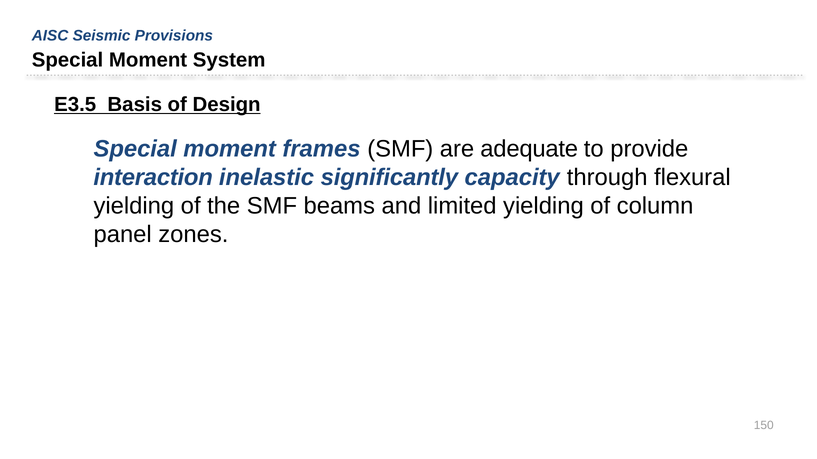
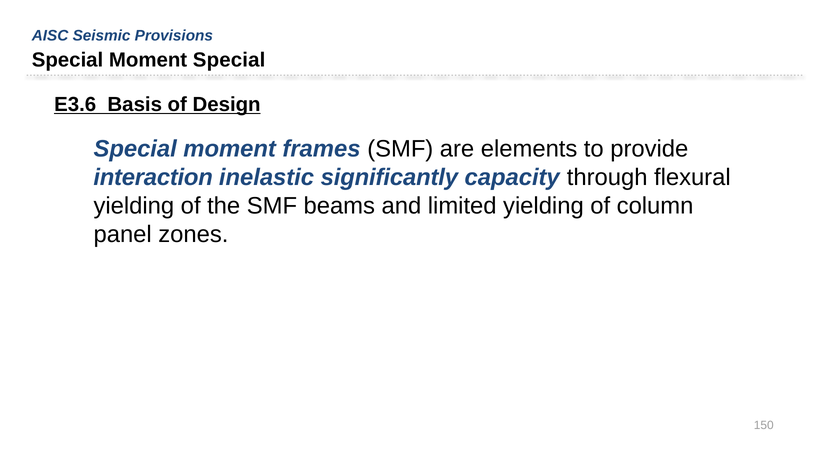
Moment System: System -> Special
E3.5: E3.5 -> E3.6
adequate: adequate -> elements
